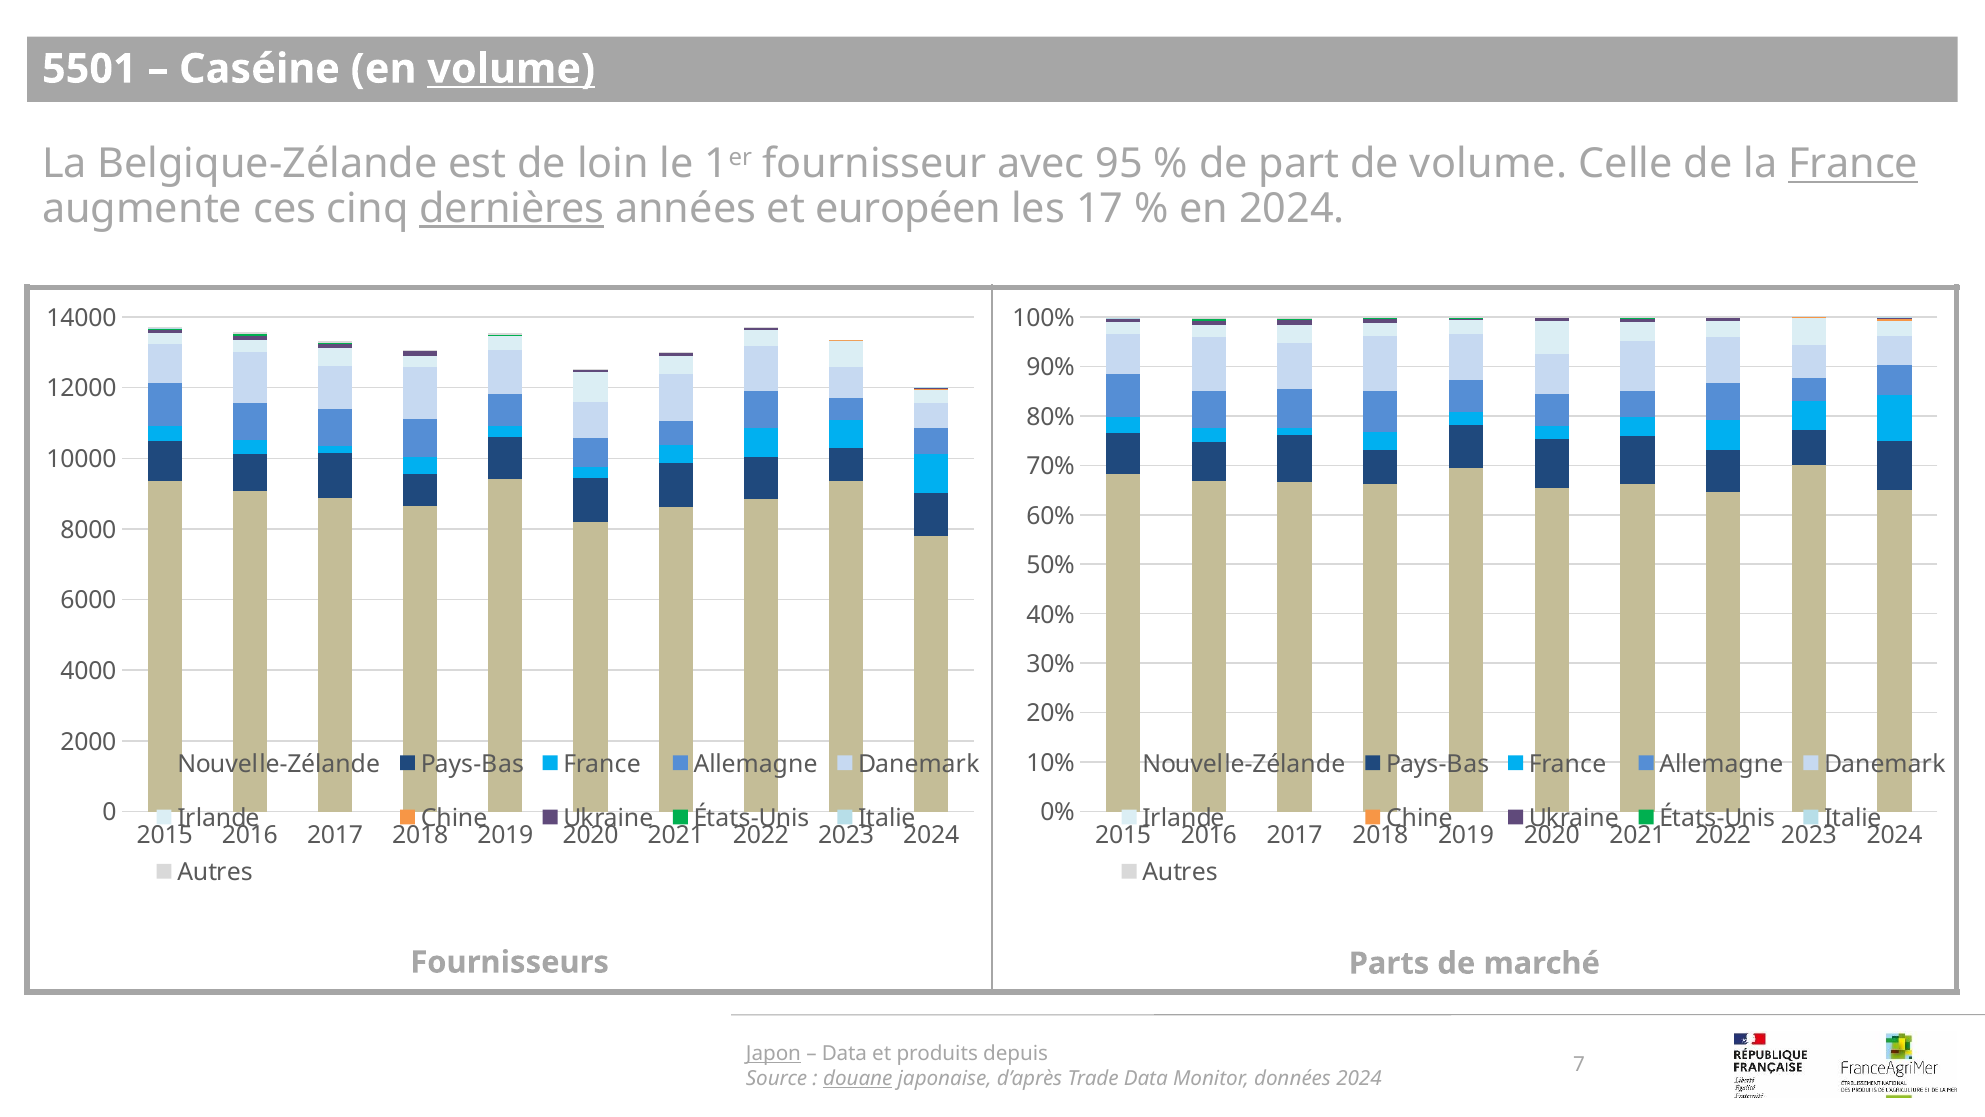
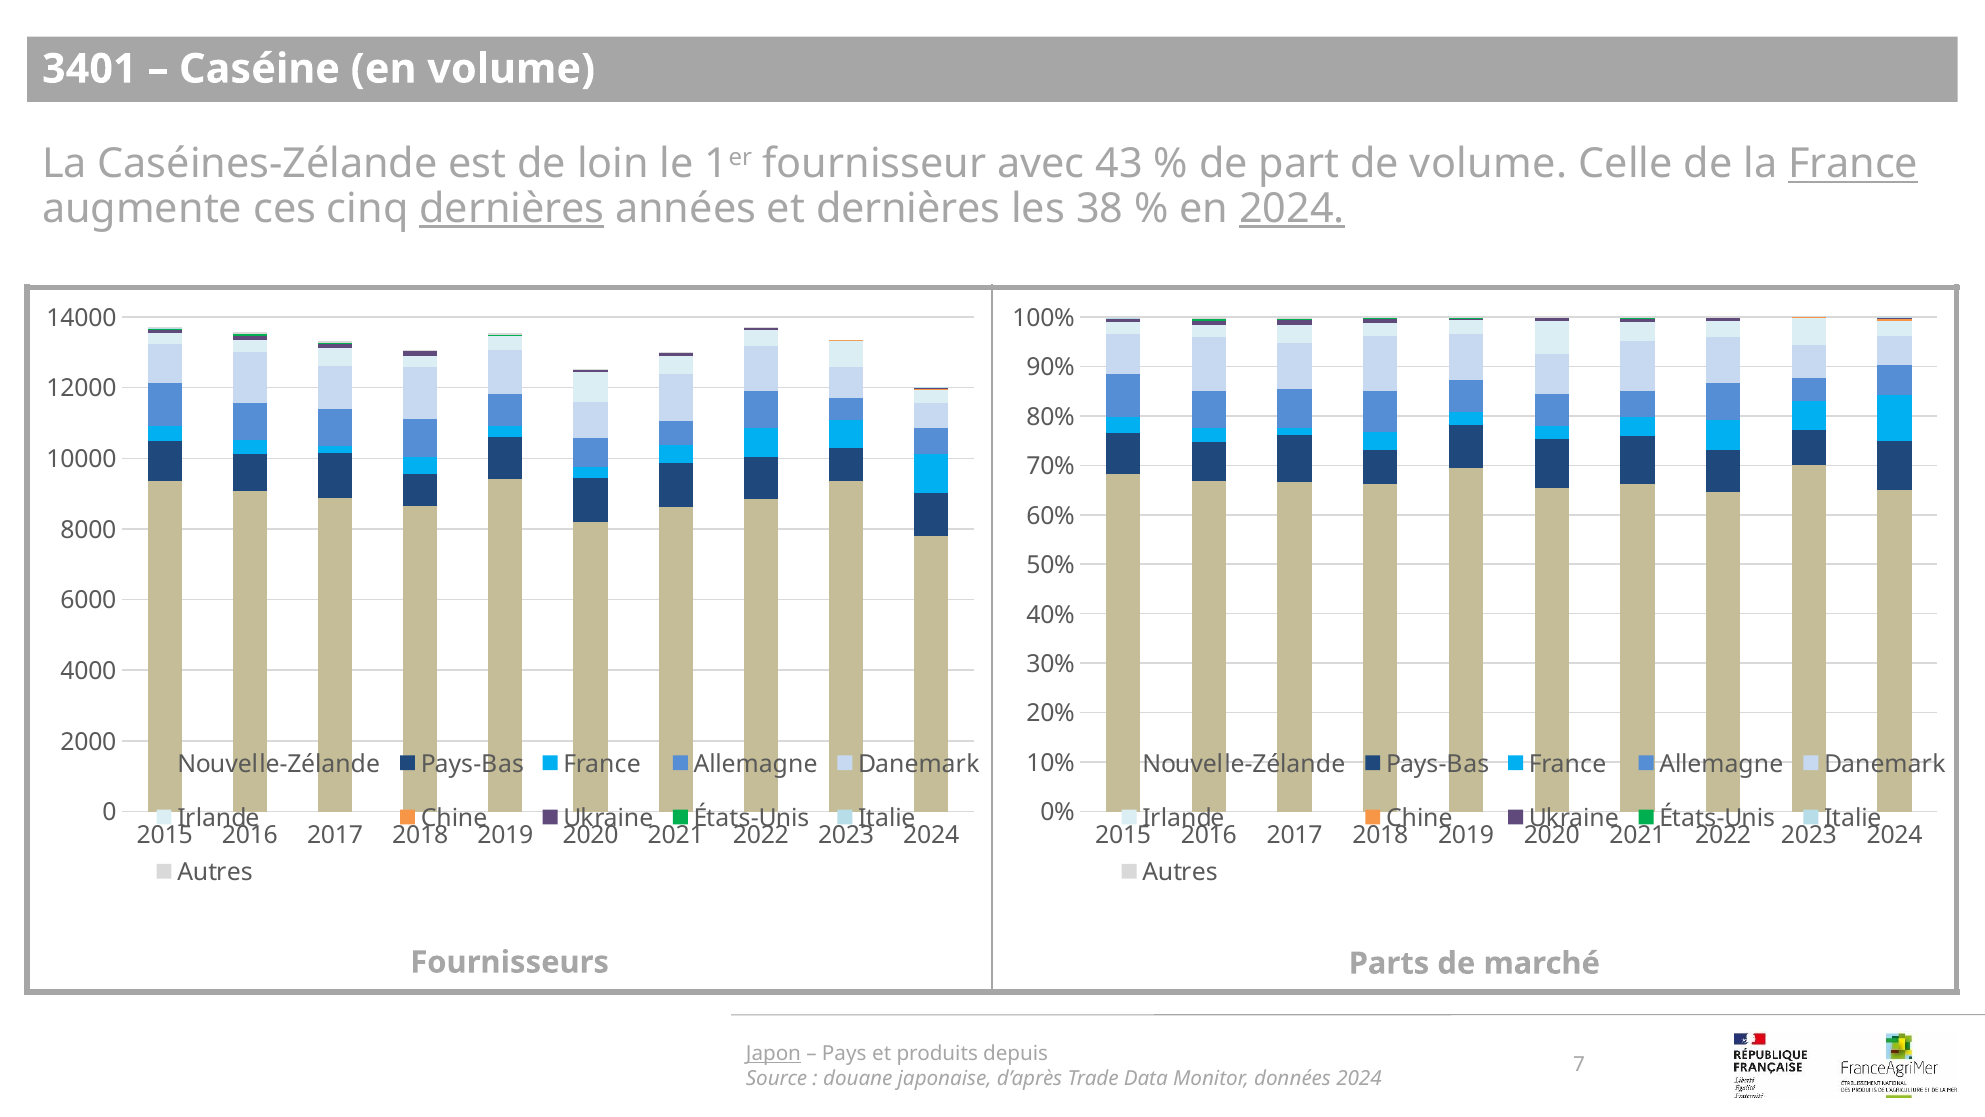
5501: 5501 -> 3401
volume at (511, 69) underline: present -> none
Belgique-Zélande: Belgique-Zélande -> Caséines-Zélande
95: 95 -> 43
et européen: européen -> dernières
17: 17 -> 38
2024 at (1292, 209) underline: none -> present
Data at (844, 1053): Data -> Pays
douane underline: present -> none
